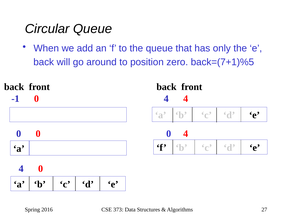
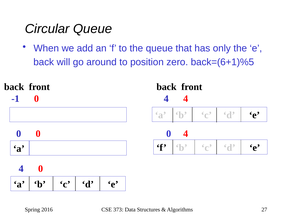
back=(7+1)%5: back=(7+1)%5 -> back=(6+1)%5
